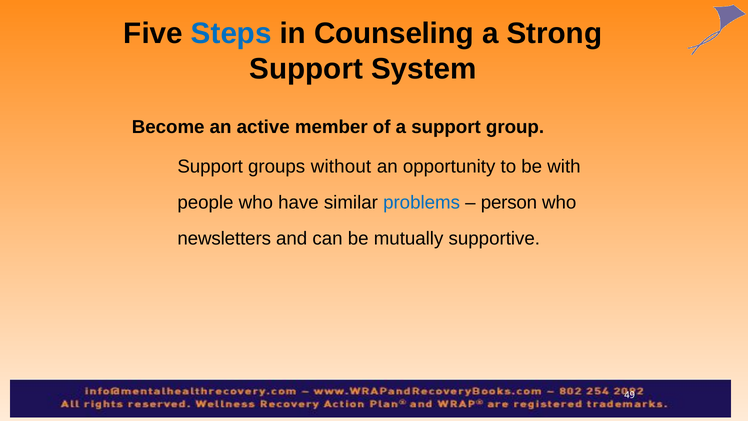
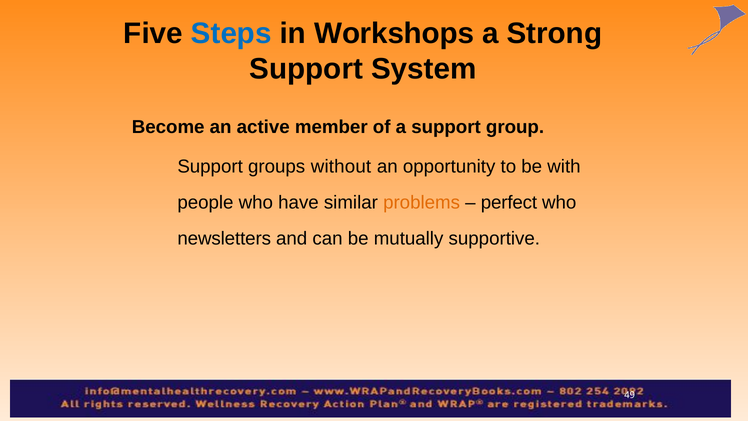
Counseling: Counseling -> Workshops
problems colour: blue -> orange
person: person -> perfect
